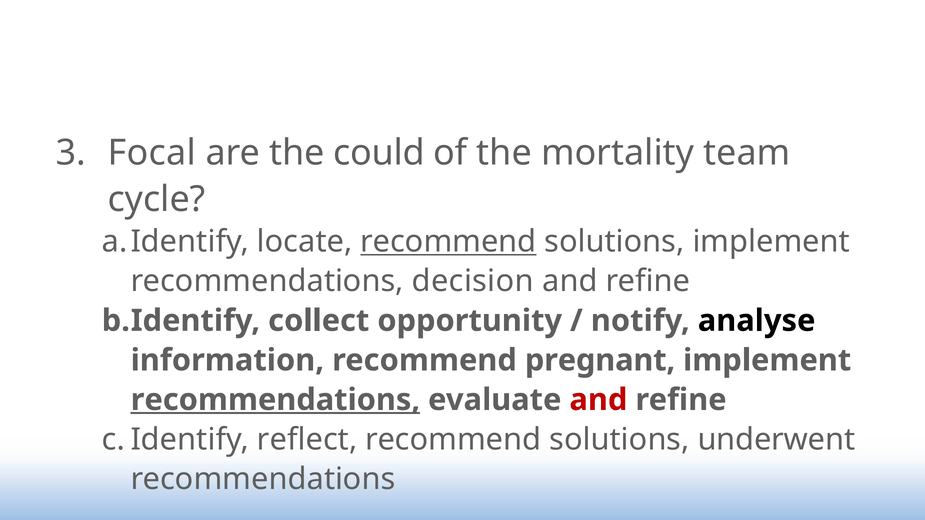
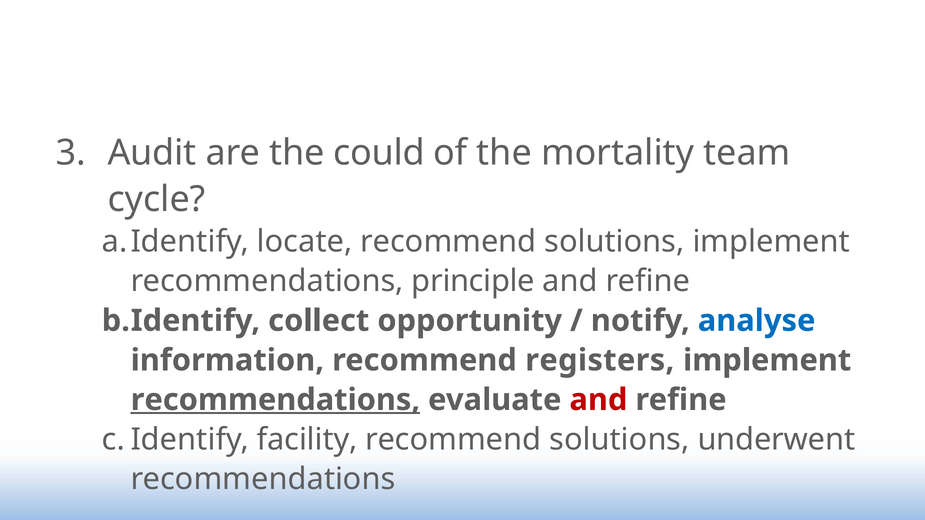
Focal: Focal -> Audit
recommend at (448, 242) underline: present -> none
decision: decision -> principle
analyse colour: black -> blue
pregnant: pregnant -> registers
reflect: reflect -> facility
